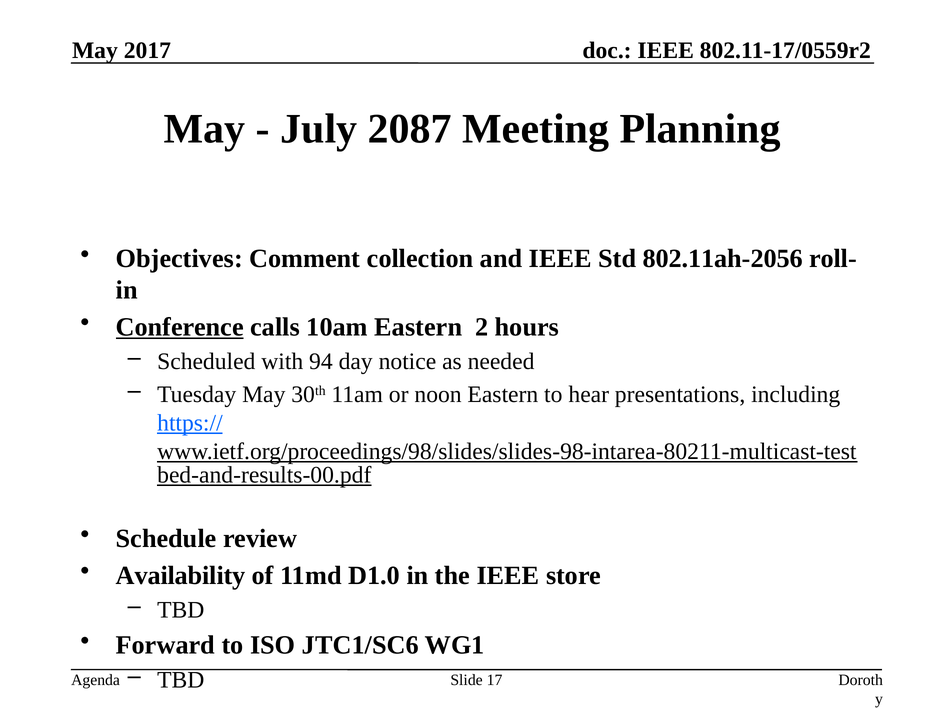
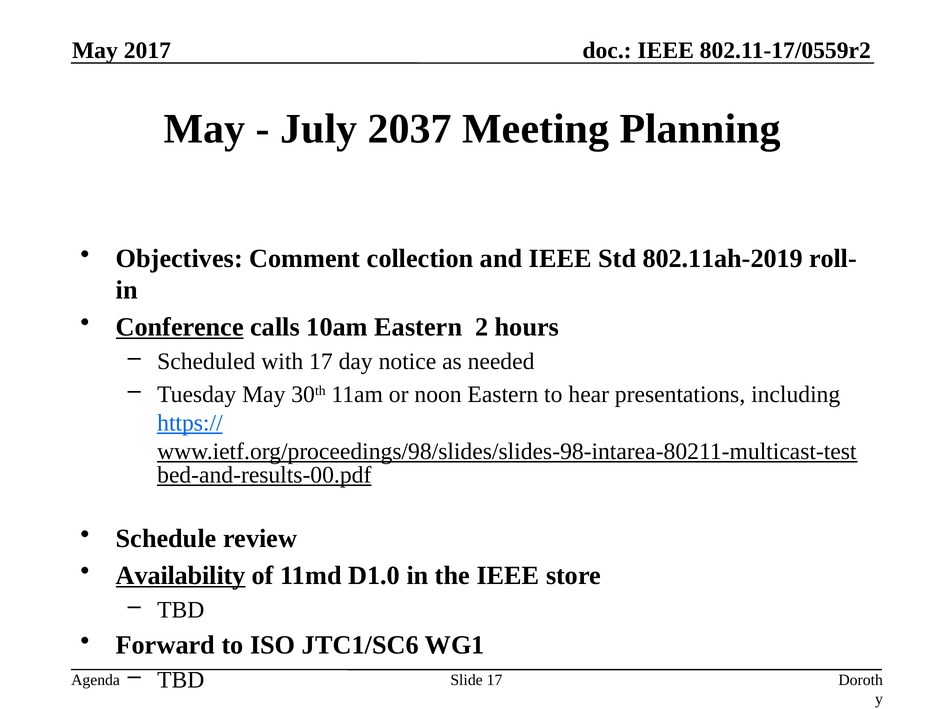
2087: 2087 -> 2037
802.11ah-2056: 802.11ah-2056 -> 802.11ah-2019
with 94: 94 -> 17
Availability underline: none -> present
